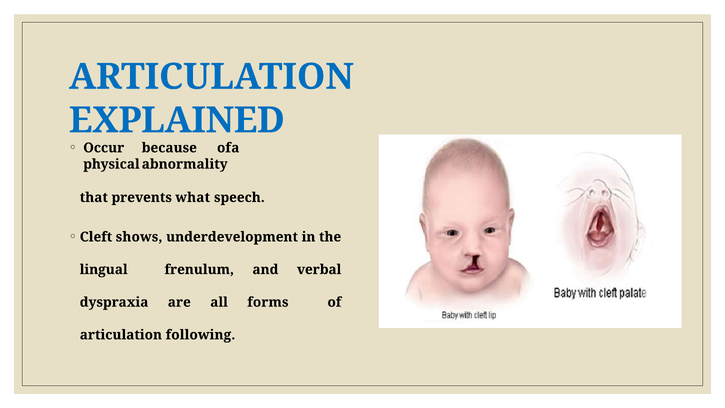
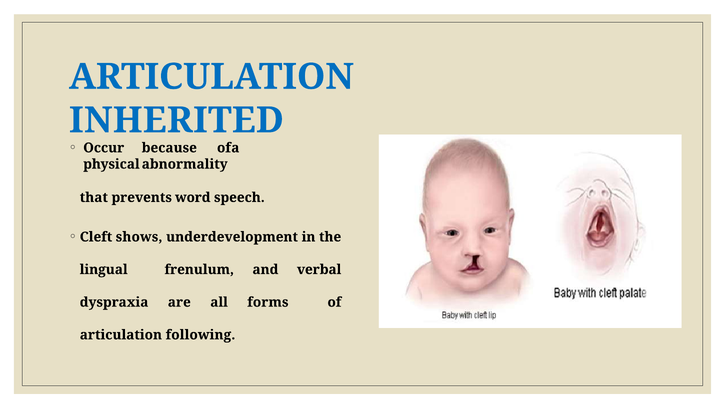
EXPLAINED: EXPLAINED -> INHERITED
what: what -> word
